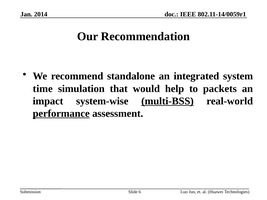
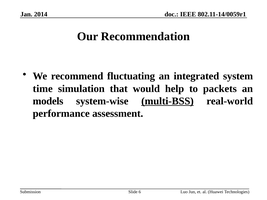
standalone: standalone -> fluctuating
impact: impact -> models
performance underline: present -> none
